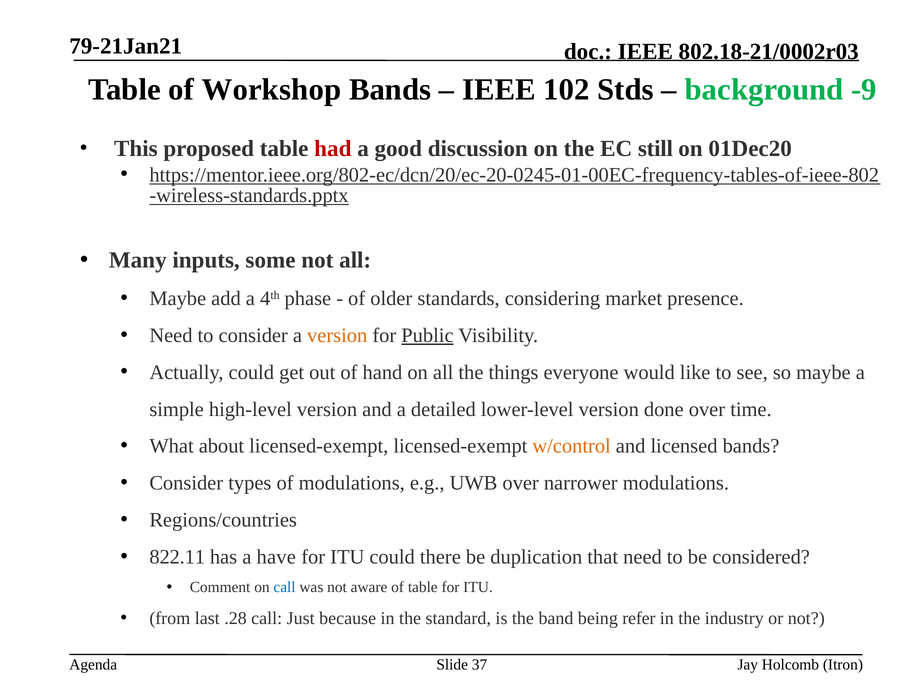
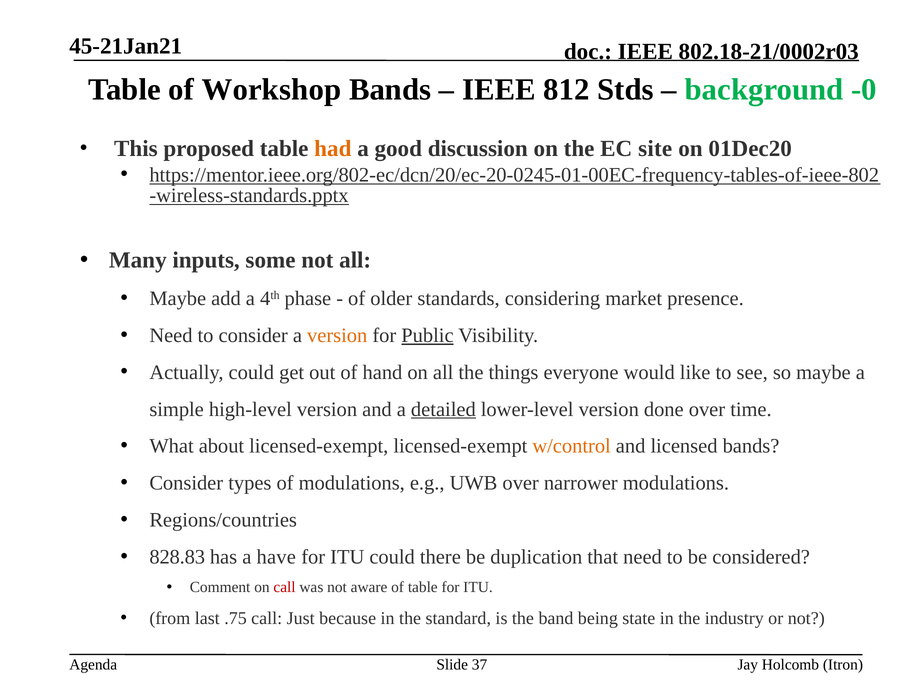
79-21Jan21: 79-21Jan21 -> 45-21Jan21
102: 102 -> 812
-9: -9 -> -0
had colour: red -> orange
still: still -> site
detailed underline: none -> present
822.11: 822.11 -> 828.83
call at (285, 587) colour: blue -> red
.28: .28 -> .75
refer: refer -> state
